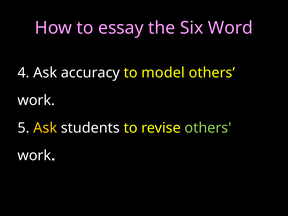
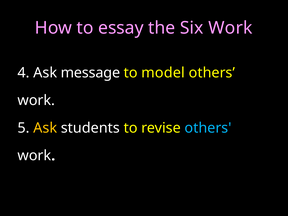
Six Word: Word -> Work
accuracy: accuracy -> message
others at (208, 128) colour: light green -> light blue
